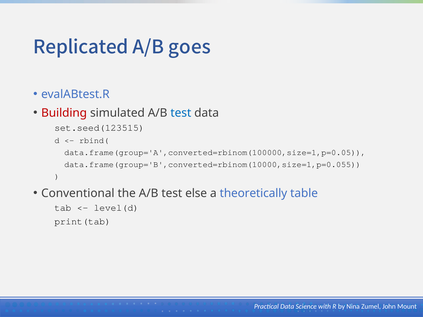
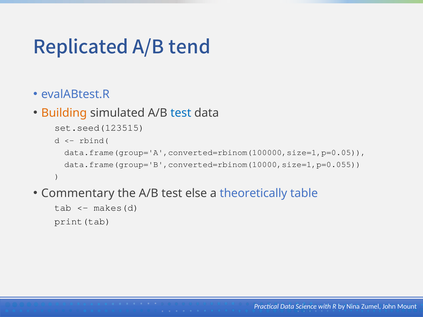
goes: goes -> tend
Building colour: red -> orange
Conventional: Conventional -> Commentary
level(d: level(d -> makes(d
